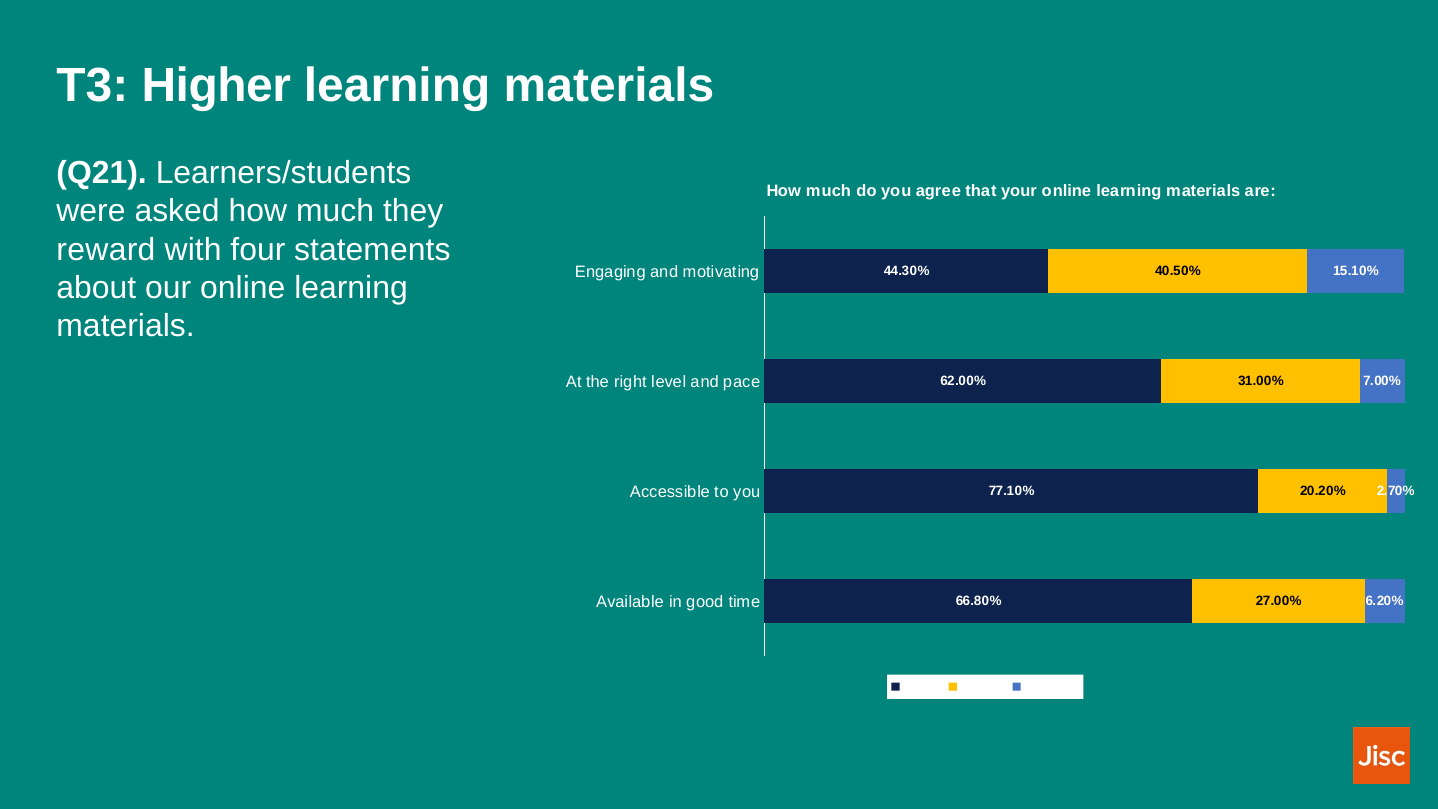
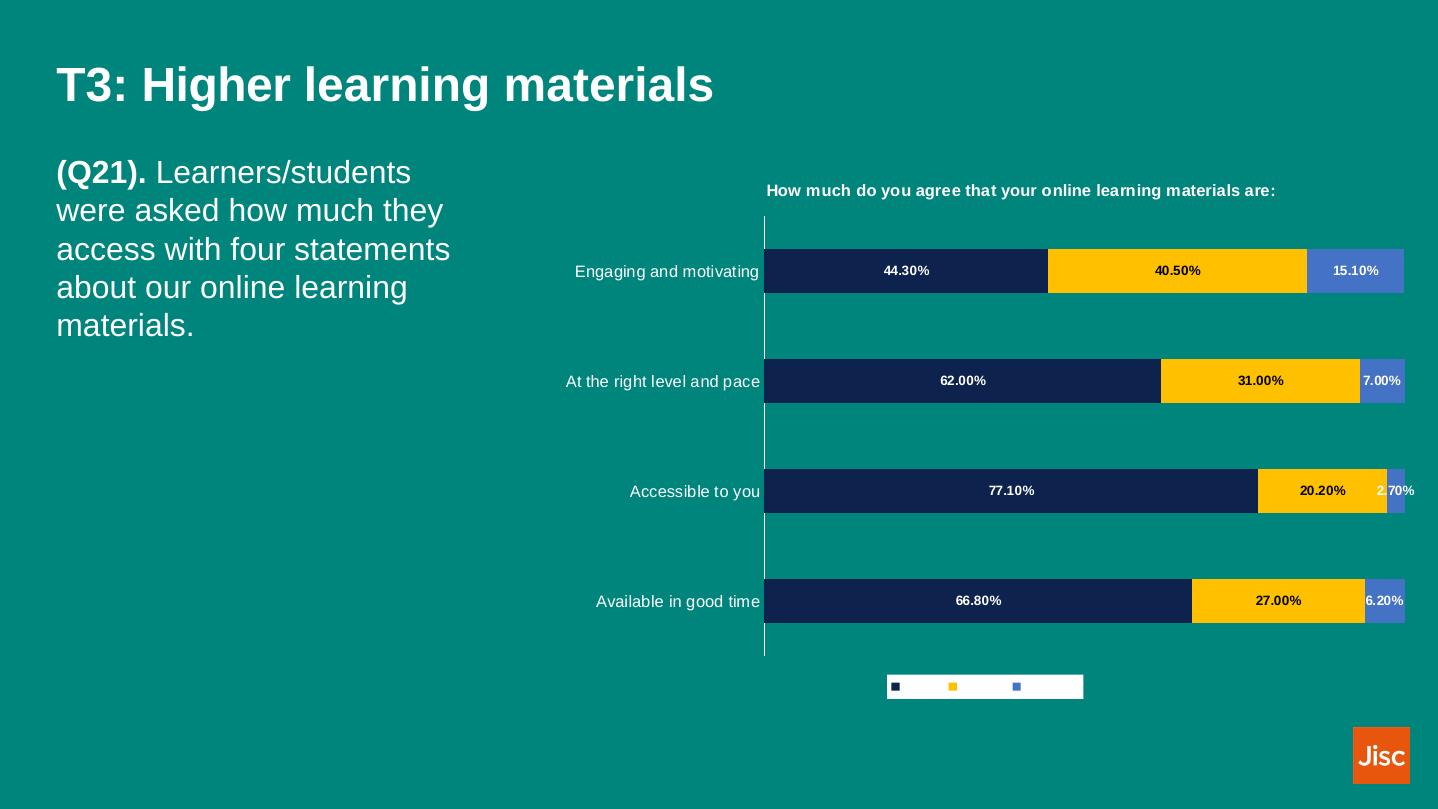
reward: reward -> access
